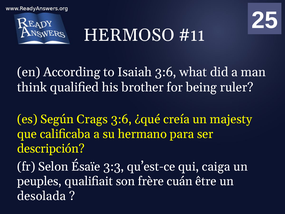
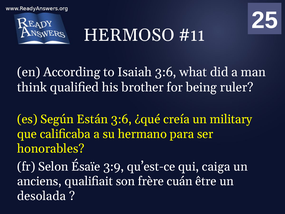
Crags: Crags -> Están
majesty: majesty -> military
descripción: descripción -> honorables
3:3: 3:3 -> 3:9
peuples: peuples -> anciens
